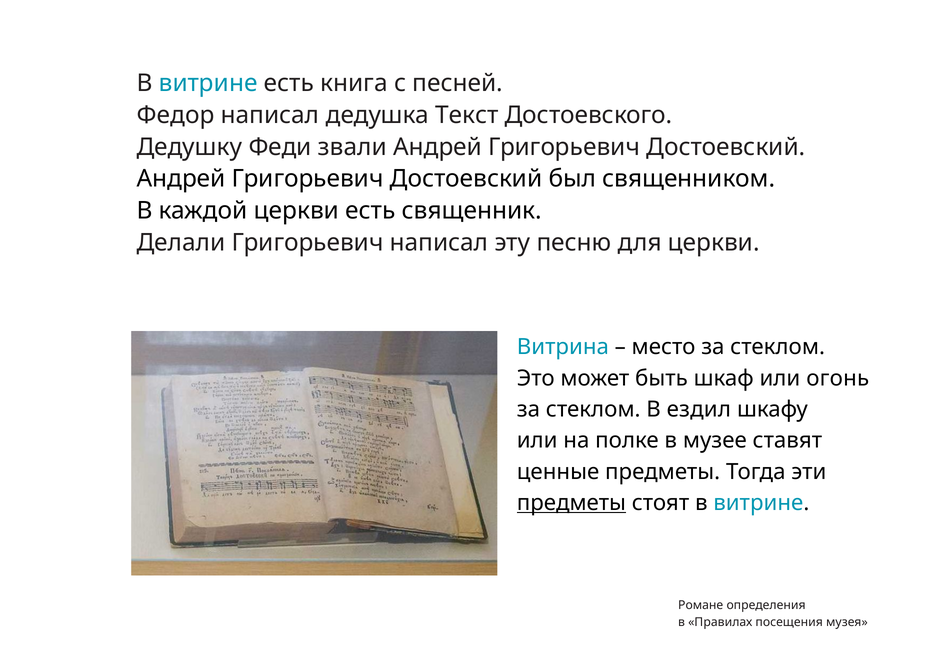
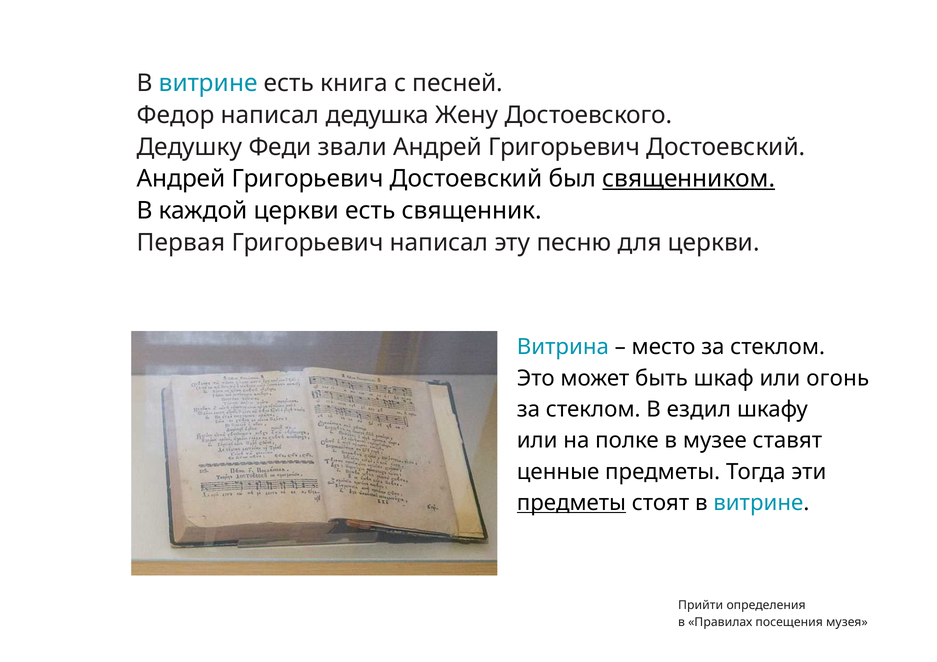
Текст: Текст -> Жену
священником underline: none -> present
Делали: Делали -> Первая
Романе: Романе -> Прийти
